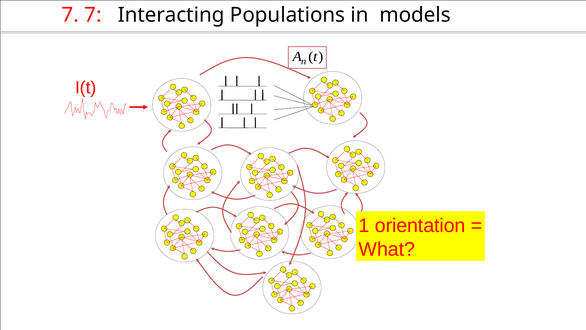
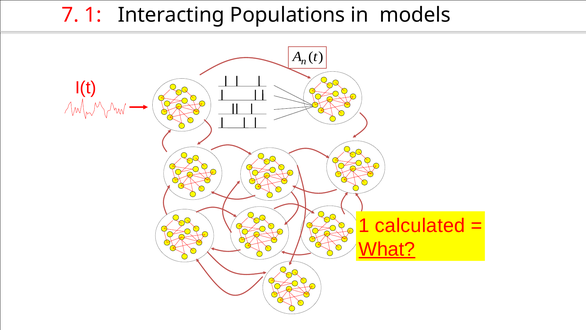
7 7: 7 -> 1
orientation: orientation -> calculated
What underline: none -> present
